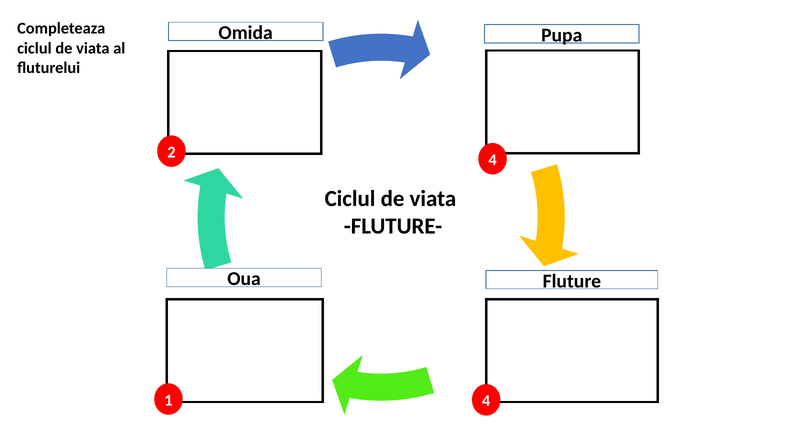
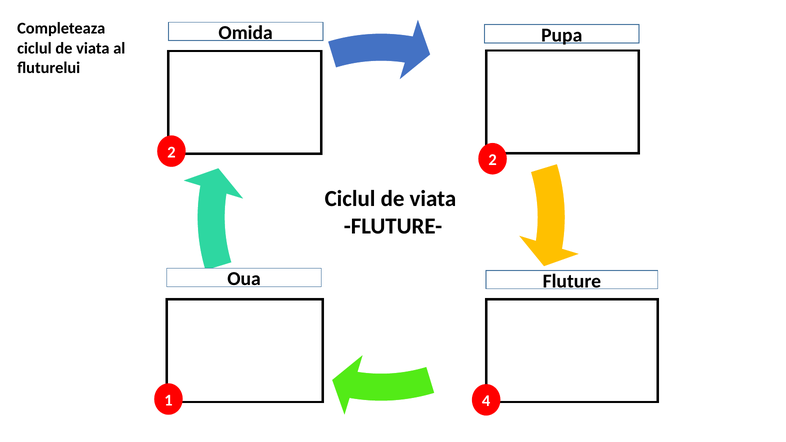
4 at (493, 160): 4 -> 2
